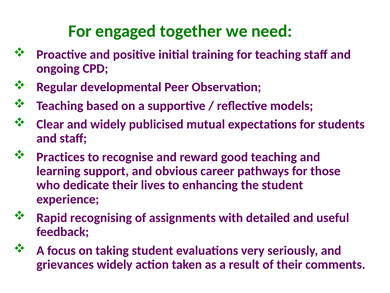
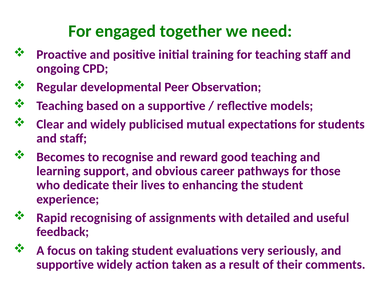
Practices: Practices -> Becomes
grievances at (65, 264): grievances -> supportive
